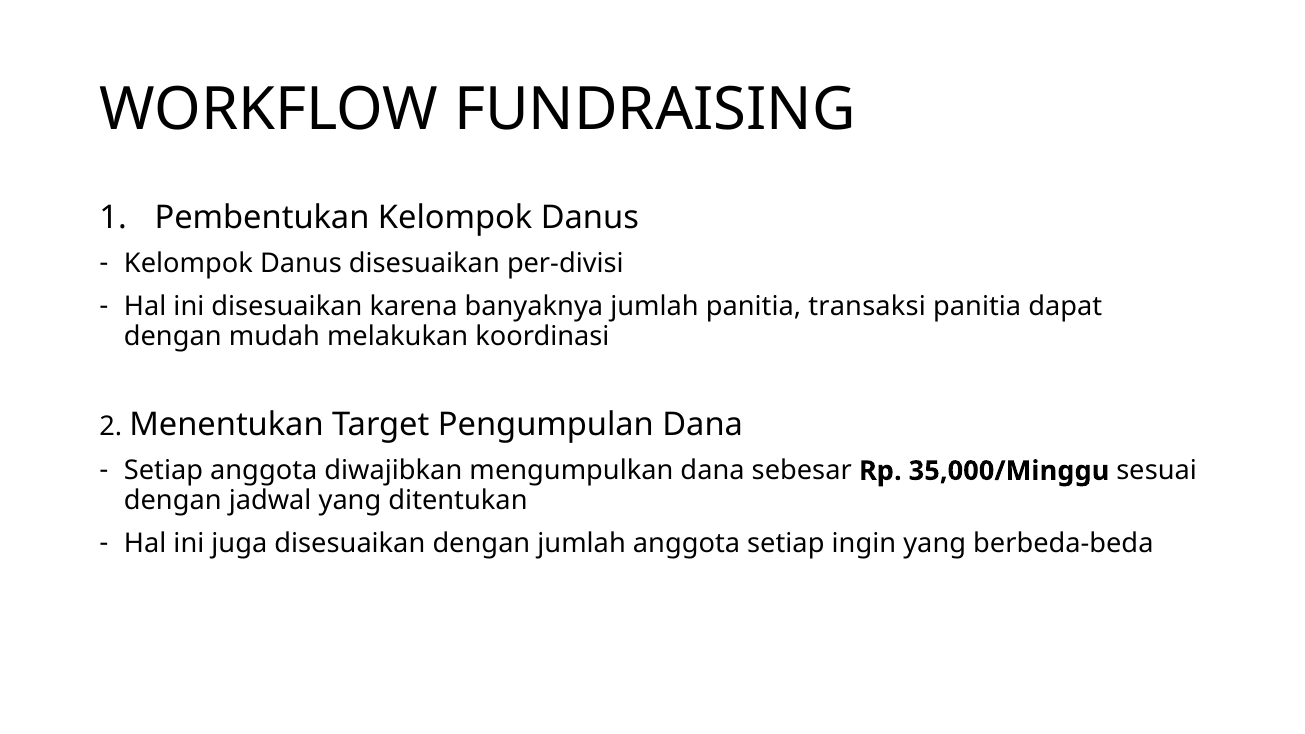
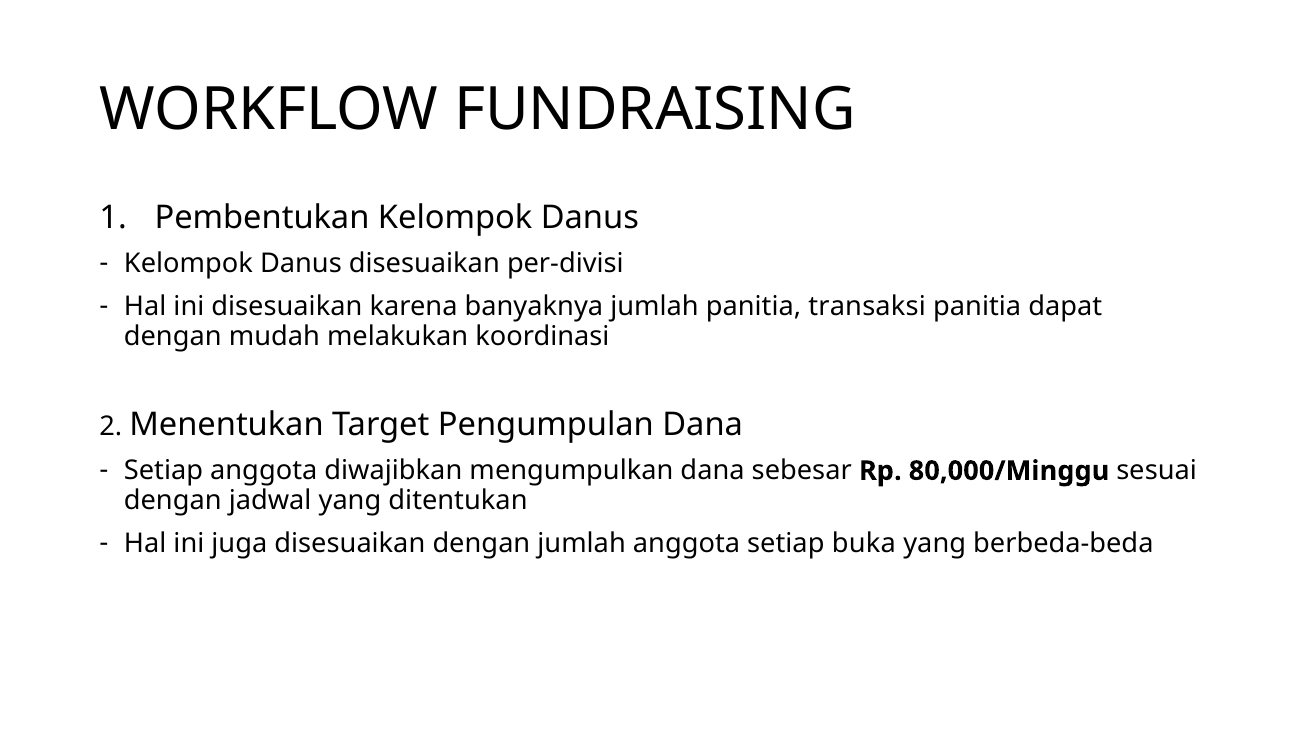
35,000/Minggu: 35,000/Minggu -> 80,000/Minggu
ingin: ingin -> buka
